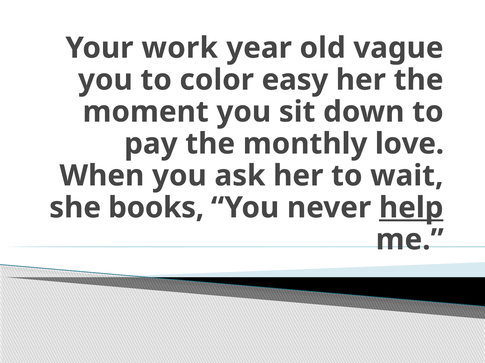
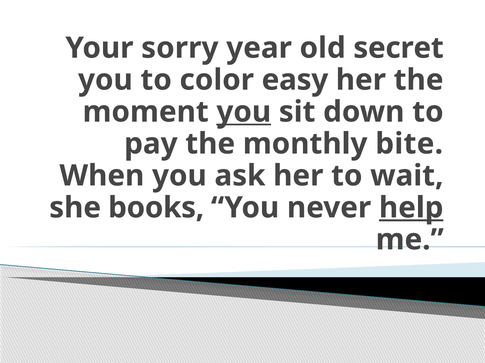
work: work -> sorry
vague: vague -> secret
you at (244, 112) underline: none -> present
love: love -> bite
